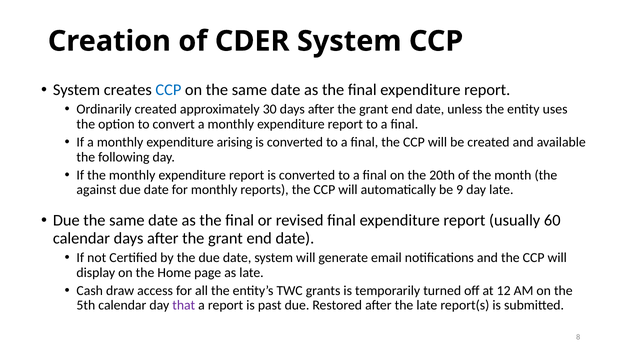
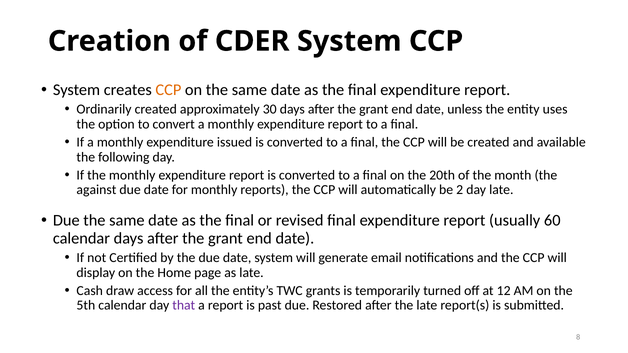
CCP at (168, 90) colour: blue -> orange
arising: arising -> issued
9: 9 -> 2
